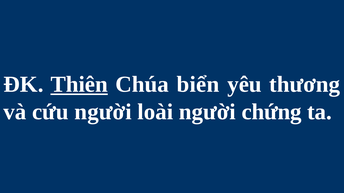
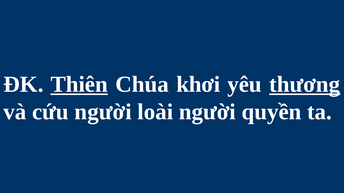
biển: biển -> khơi
thương underline: none -> present
chứng: chứng -> quyền
